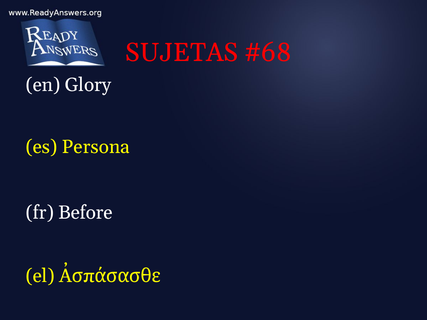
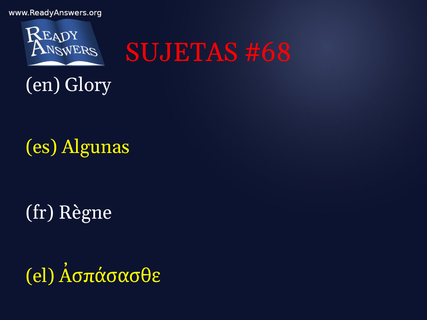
Persona: Persona -> Algunas
Before: Before -> Règne
